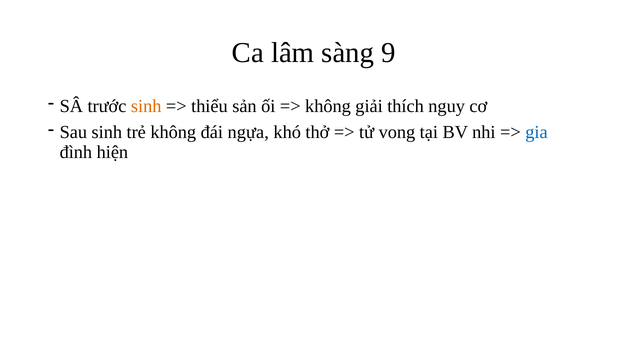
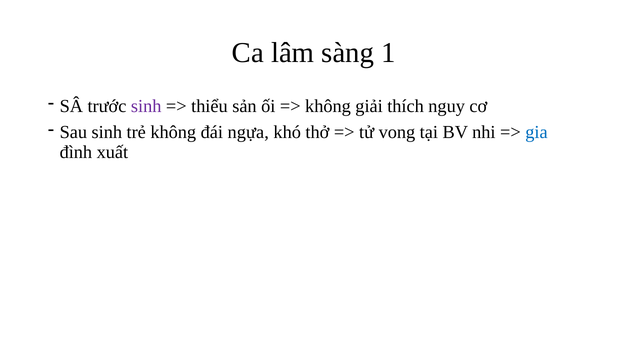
9: 9 -> 1
sinh at (146, 106) colour: orange -> purple
hiện: hiện -> xuất
